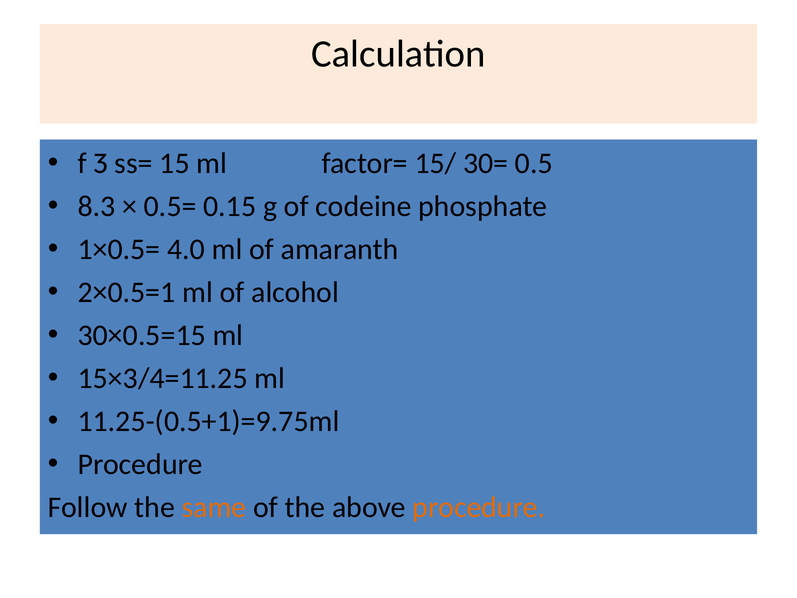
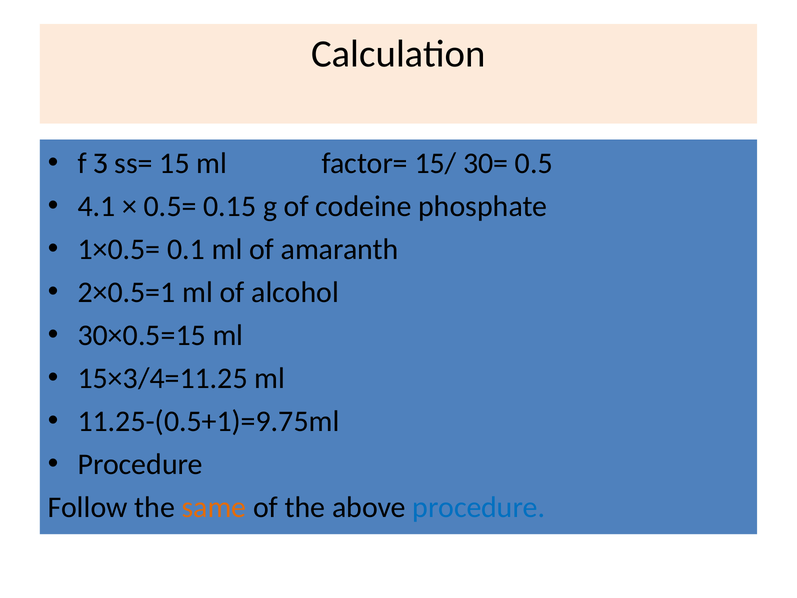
8.3: 8.3 -> 4.1
4.0: 4.0 -> 0.1
procedure at (479, 507) colour: orange -> blue
